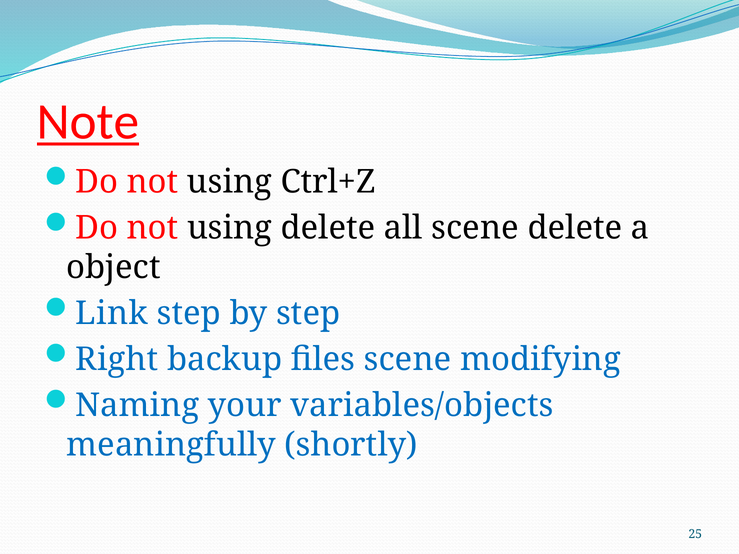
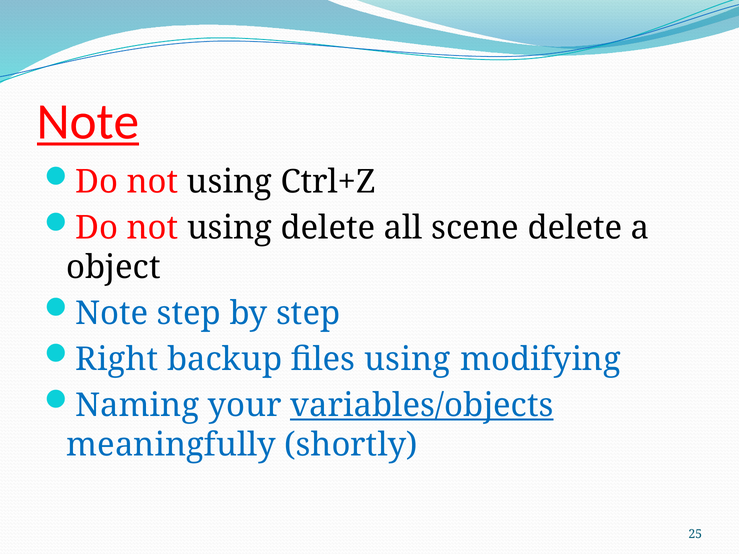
Link at (112, 313): Link -> Note
files scene: scene -> using
variables/objects underline: none -> present
